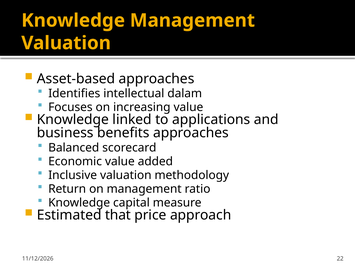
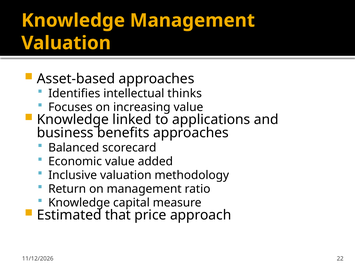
dalam: dalam -> thinks
